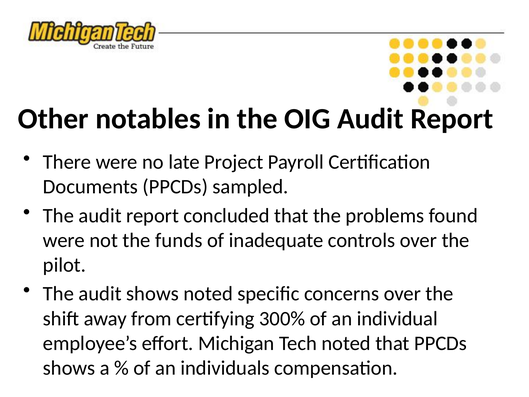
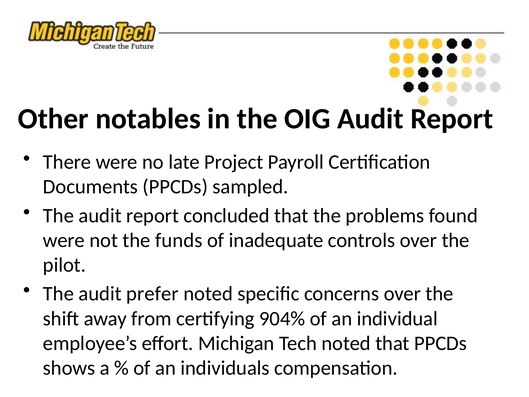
audit shows: shows -> prefer
300%: 300% -> 904%
